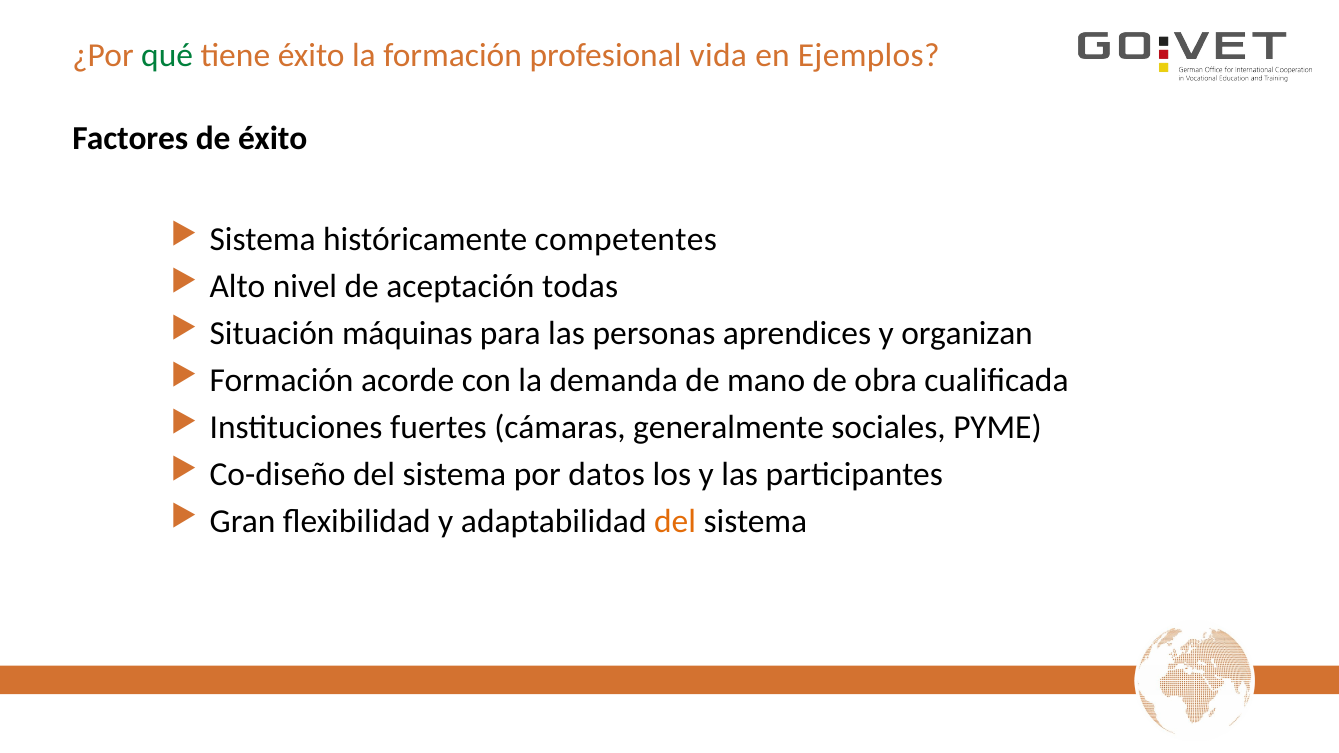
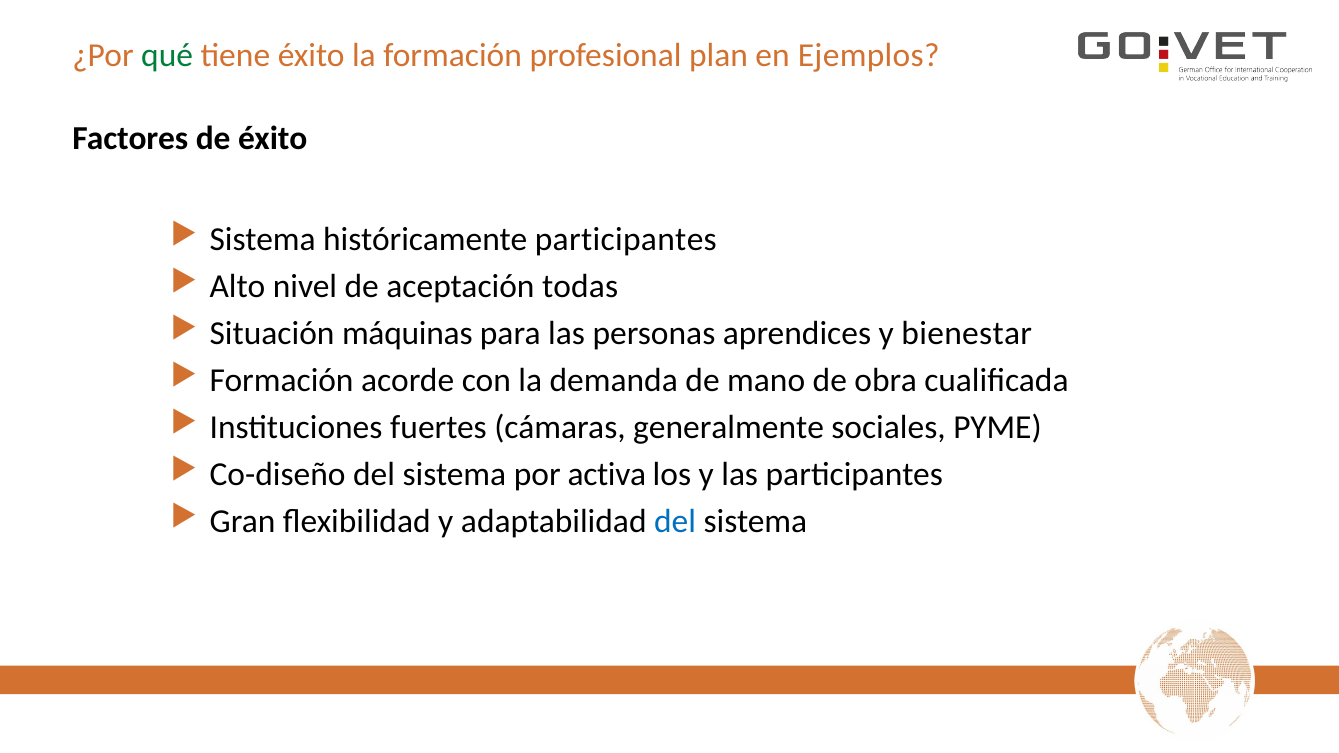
vida: vida -> plan
históricamente competentes: competentes -> participantes
organizan: organizan -> bienestar
datos: datos -> activa
del at (675, 522) colour: orange -> blue
